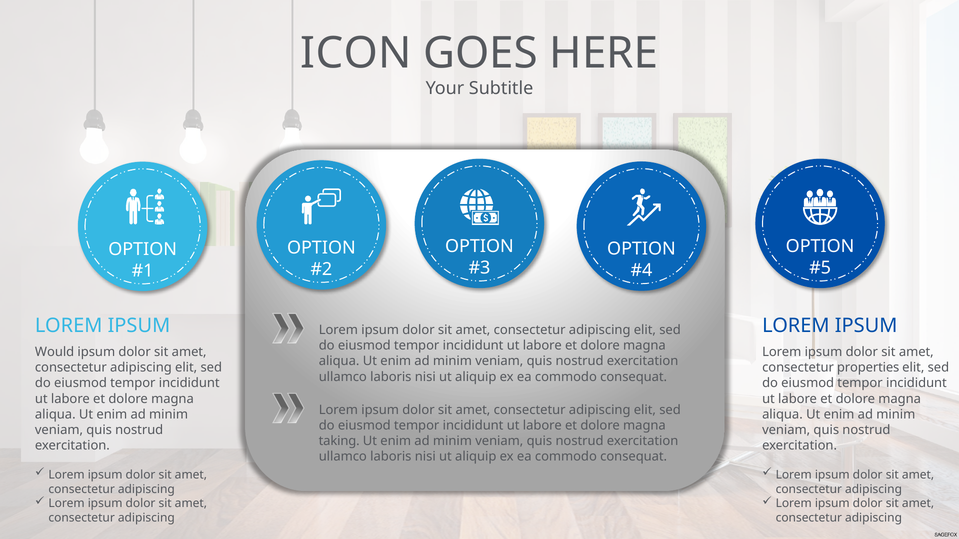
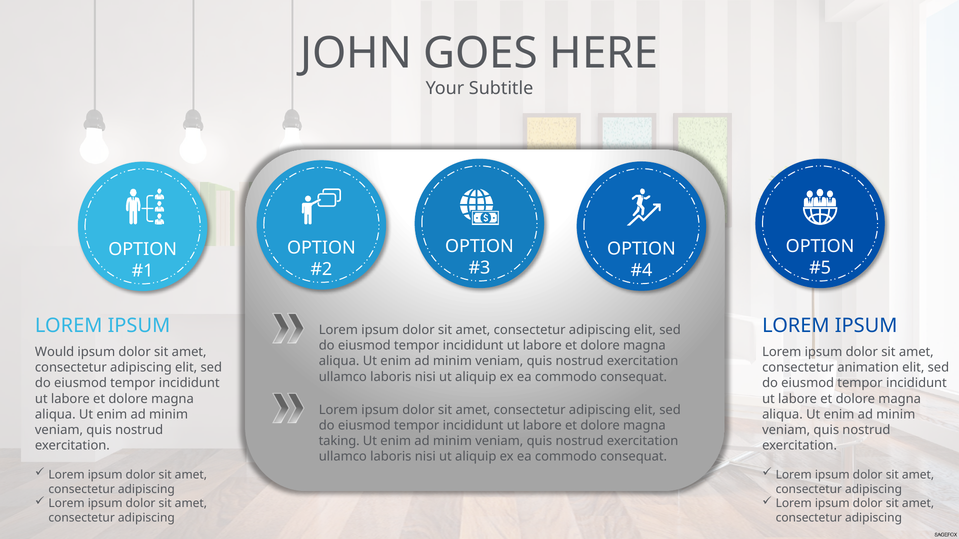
ICON: ICON -> JOHN
properties: properties -> animation
